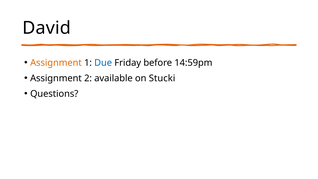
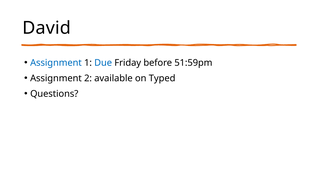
Assignment at (56, 63) colour: orange -> blue
14:59pm: 14:59pm -> 51:59pm
Stucki: Stucki -> Typed
